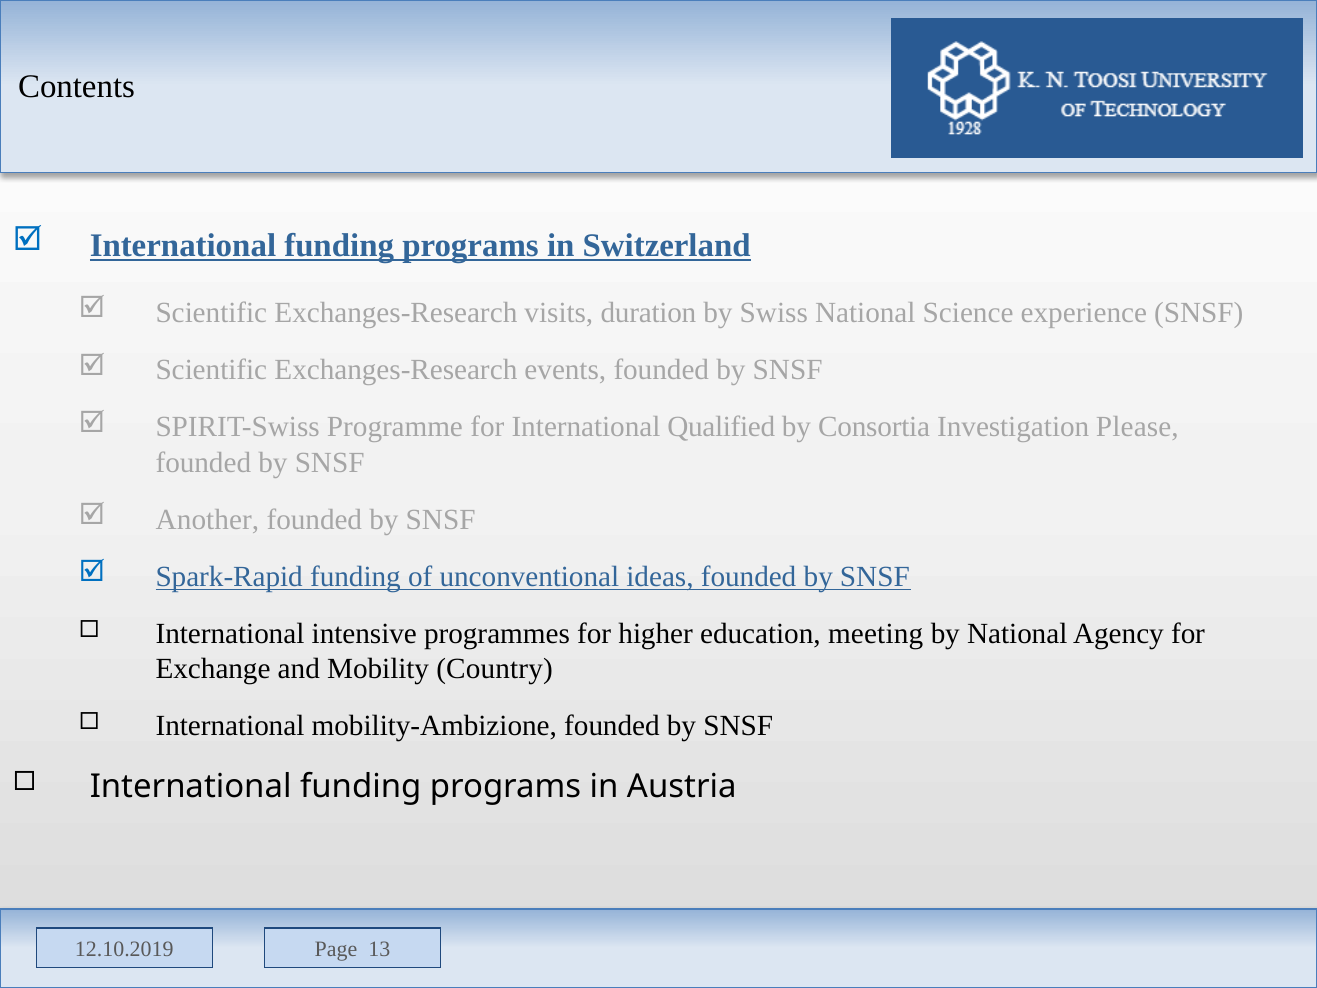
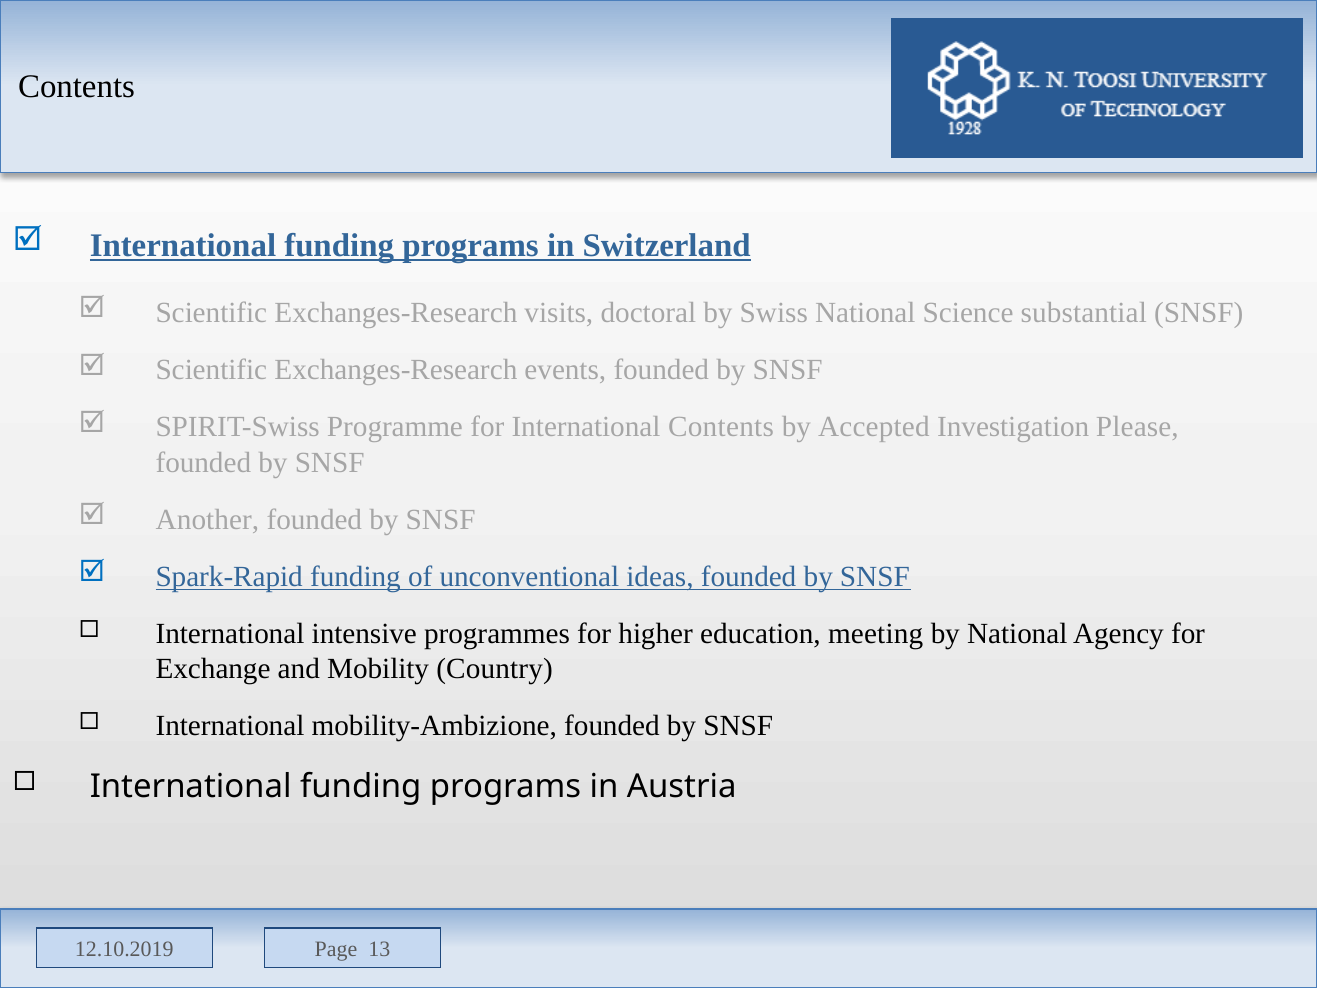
duration: duration -> doctoral
experience: experience -> substantial
International Qualified: Qualified -> Contents
Consortia: Consortia -> Accepted
